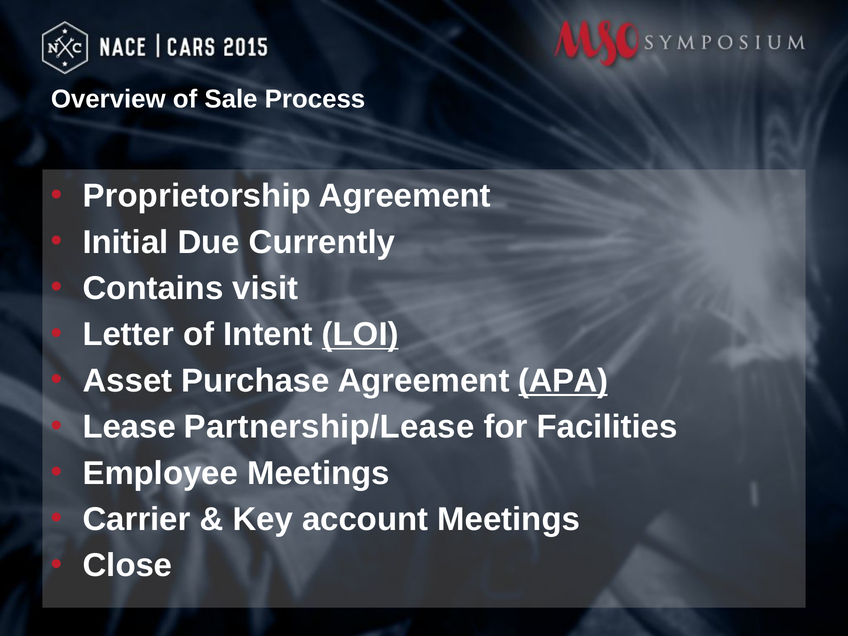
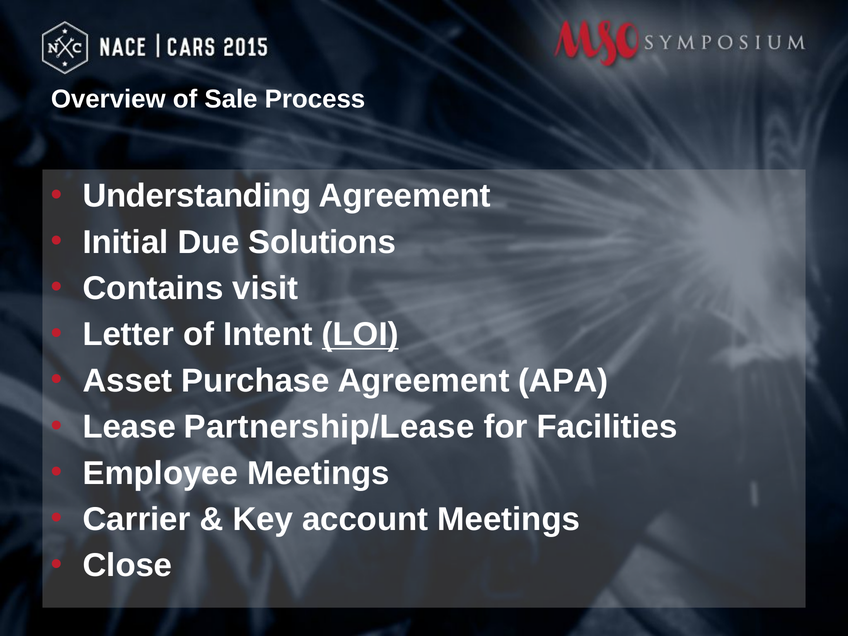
Proprietorship: Proprietorship -> Understanding
Currently: Currently -> Solutions
APA underline: present -> none
